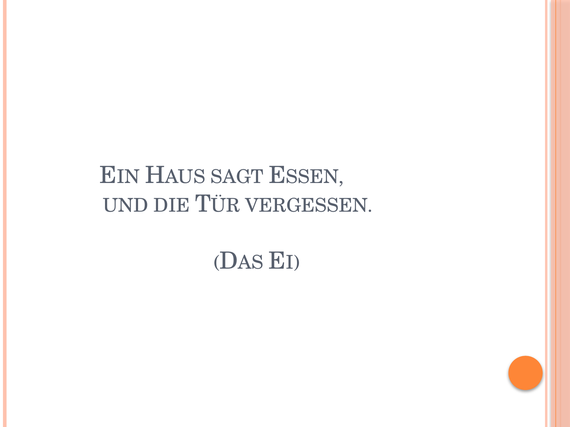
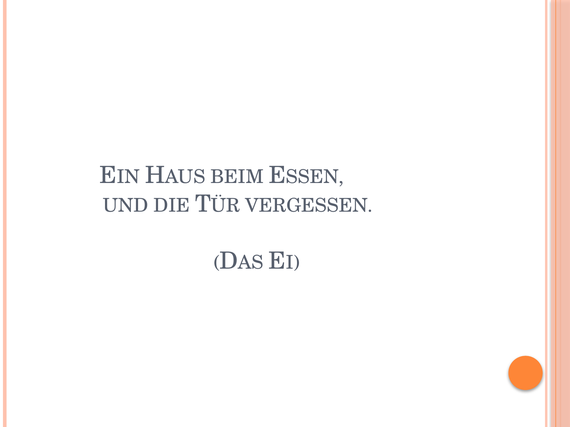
SAGT: SAGT -> BEIM
